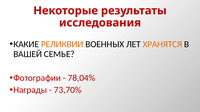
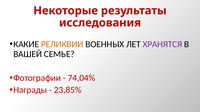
ХРАНЯТСЯ colour: orange -> purple
78,04%: 78,04% -> 74,04%
73,70%: 73,70% -> 23,85%
